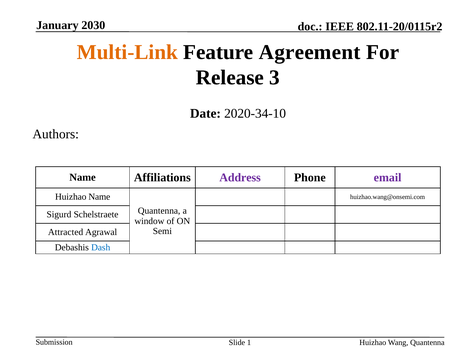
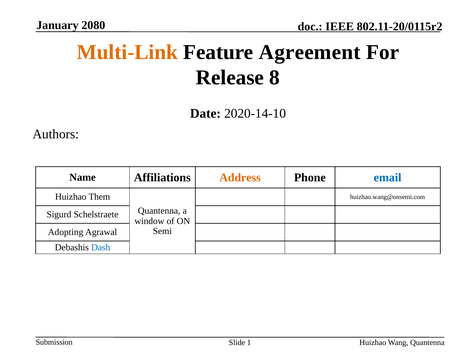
2030: 2030 -> 2080
3: 3 -> 8
2020-34-10: 2020-34-10 -> 2020-14-10
Address colour: purple -> orange
email colour: purple -> blue
Huizhao Name: Name -> Them
Attracted: Attracted -> Adopting
